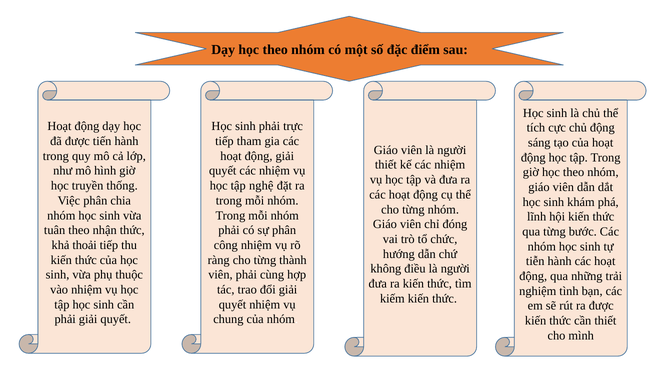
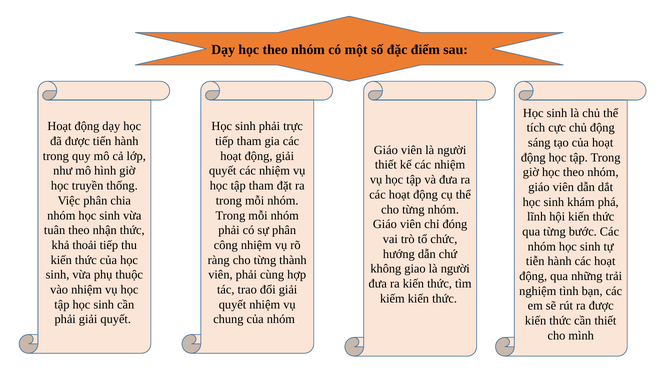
tập nghệ: nghệ -> tham
điều: điều -> giao
